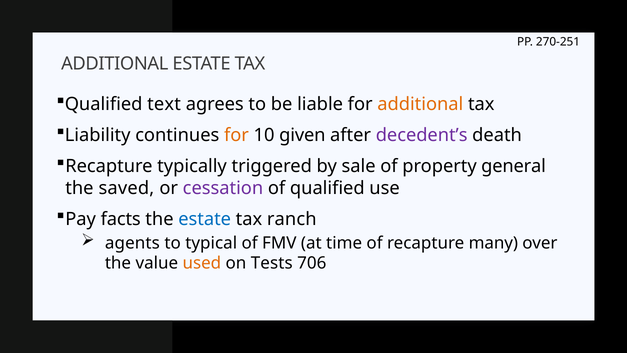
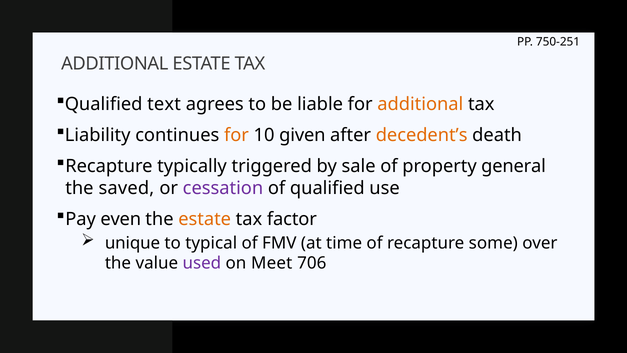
270-251: 270-251 -> 750-251
decedent’s colour: purple -> orange
facts: facts -> even
estate at (205, 219) colour: blue -> orange
ranch: ranch -> factor
agents: agents -> unique
many: many -> some
used colour: orange -> purple
Tests: Tests -> Meet
